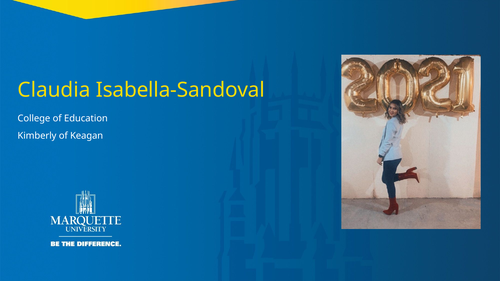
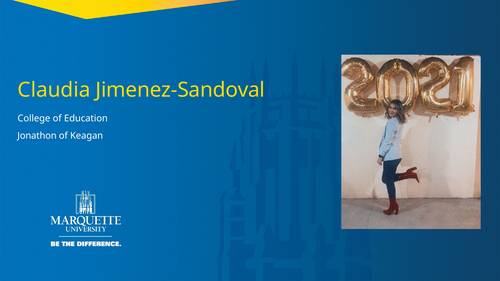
Isabella-Sandoval: Isabella-Sandoval -> Jimenez-Sandoval
Kimberly: Kimberly -> Jonathon
